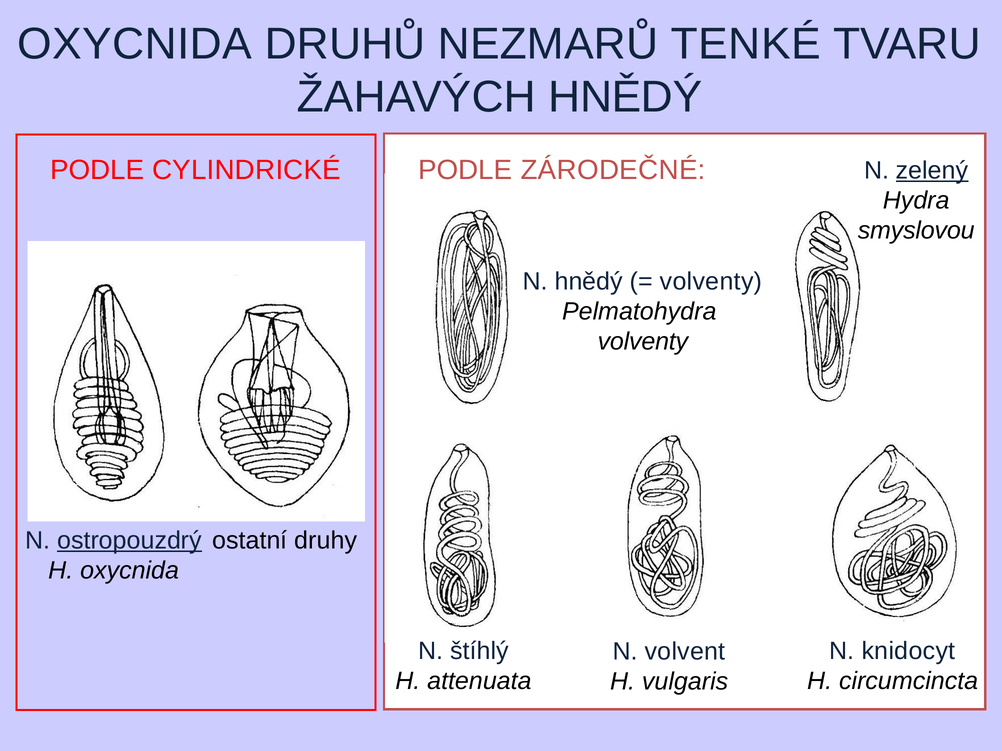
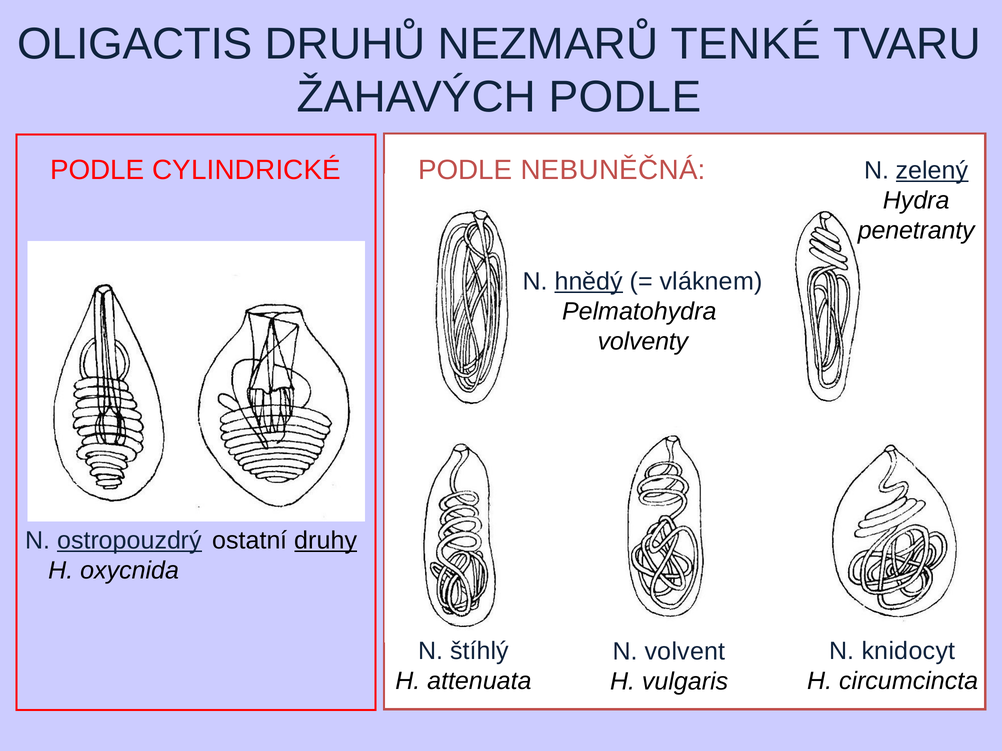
OXYCNIDA at (135, 44): OXYCNIDA -> OLIGACTIS
ŽAHAVÝCH HNĚDÝ: HNĚDÝ -> PODLE
ZÁRODEČNÉ: ZÁRODEČNÉ -> NEBUNĚČNÁ
smyslovou: smyslovou -> penetranty
hnědý at (589, 282) underline: none -> present
volventy at (711, 282): volventy -> vláknem
druhy underline: none -> present
